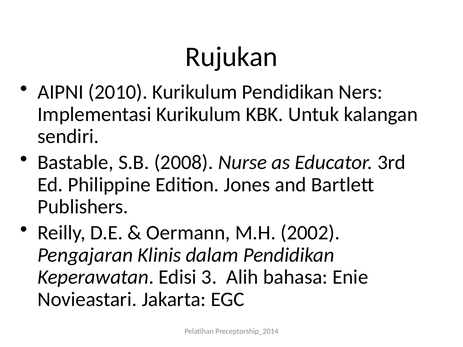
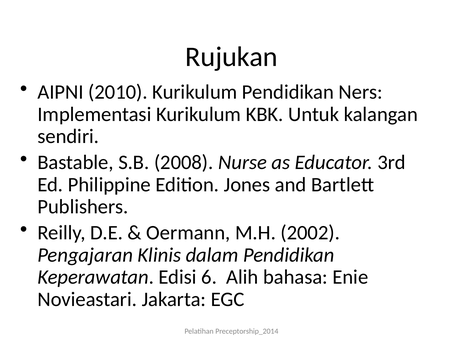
3: 3 -> 6
